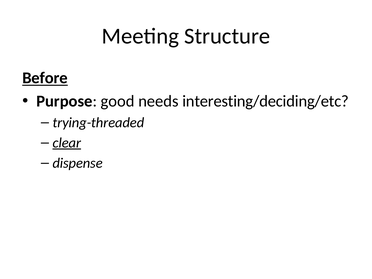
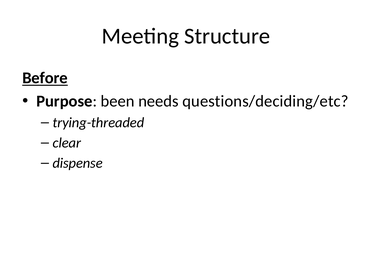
good: good -> been
interesting/deciding/etc: interesting/deciding/etc -> questions/deciding/etc
clear underline: present -> none
